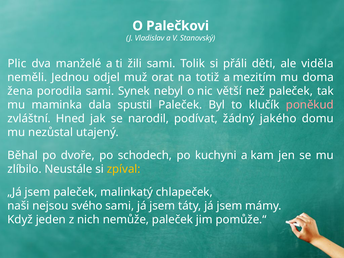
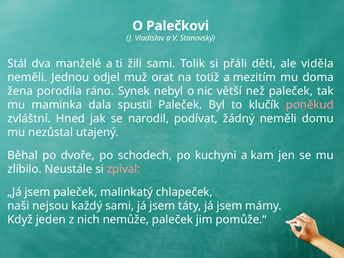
Plic: Plic -> Stál
porodila sami: sami -> ráno
žádný jakého: jakého -> neměli
zpíval colour: yellow -> pink
svého: svého -> každý
